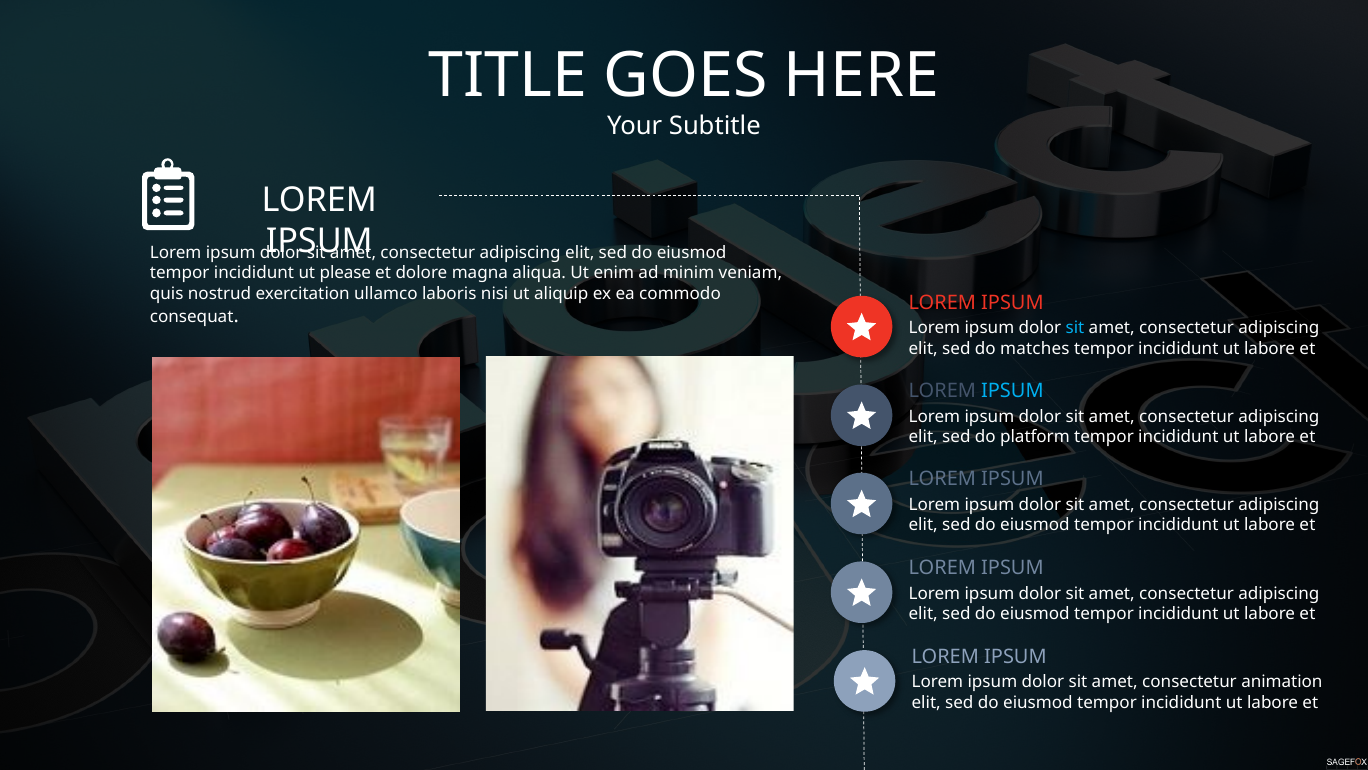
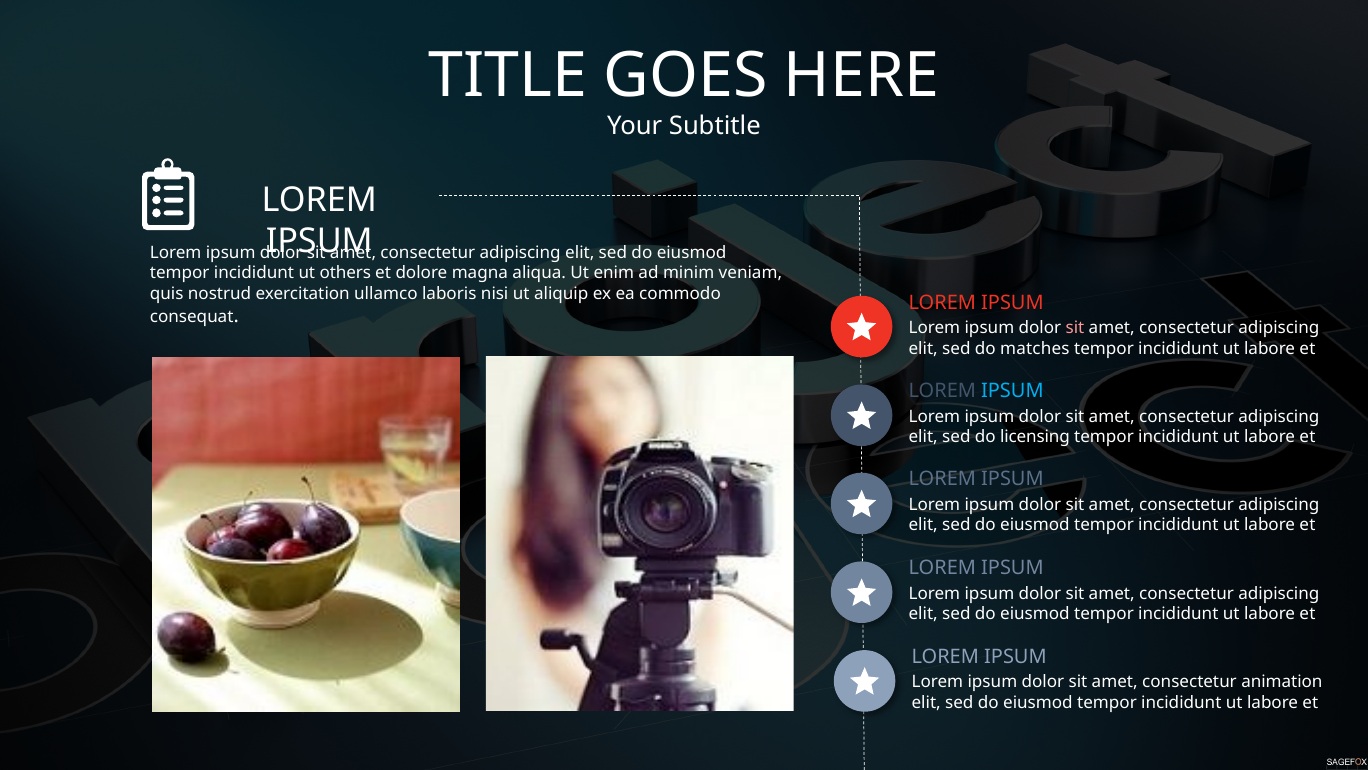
please: please -> others
sit at (1075, 328) colour: light blue -> pink
platform: platform -> licensing
